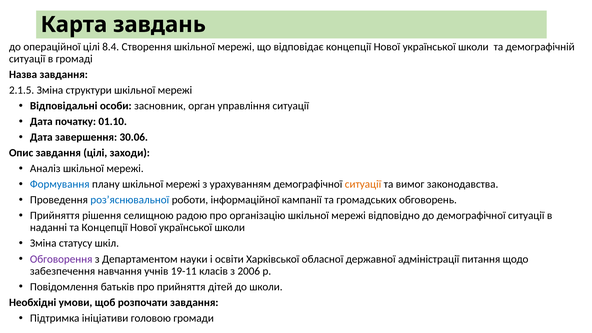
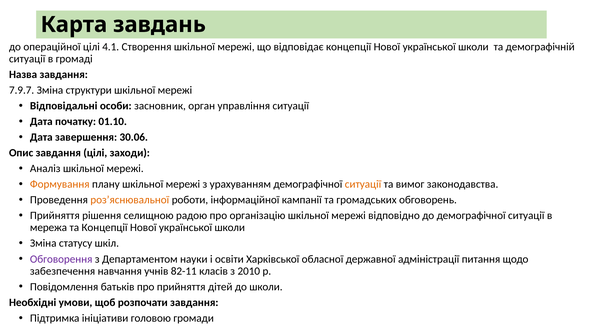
8.4: 8.4 -> 4.1
2.1.5: 2.1.5 -> 7.9.7
Формування colour: blue -> orange
роз’яснювальної colour: blue -> orange
наданні: наданні -> мережа
19-11: 19-11 -> 82-11
2006: 2006 -> 2010
